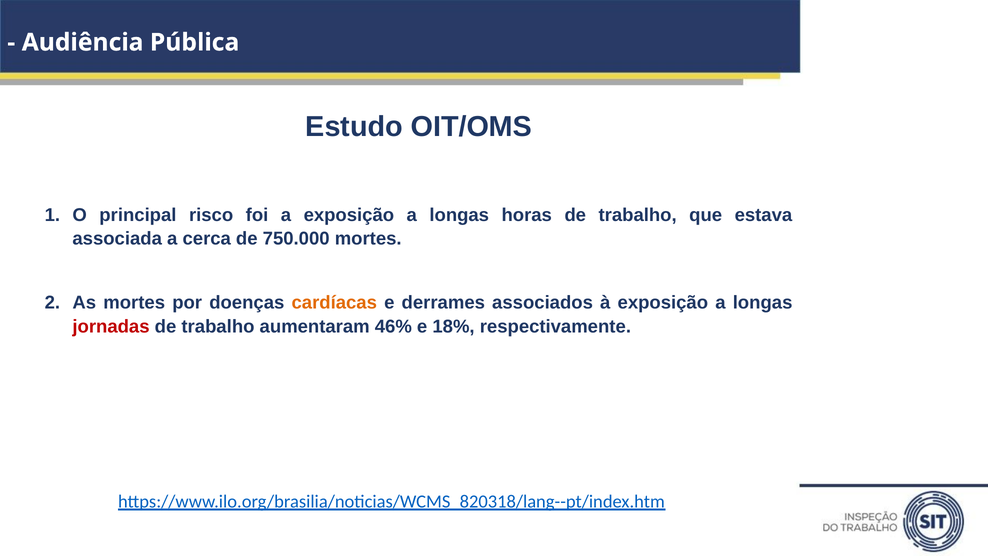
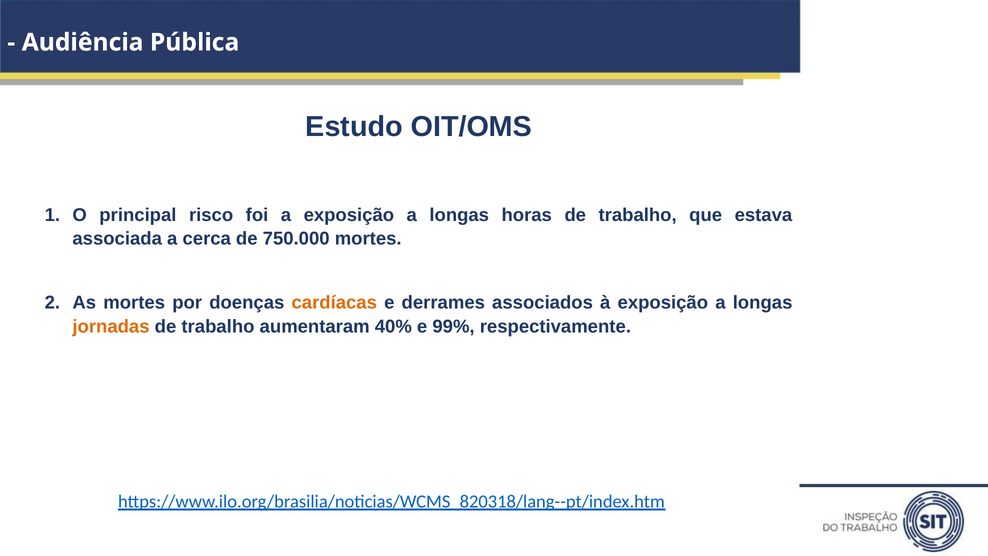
jornadas colour: red -> orange
46%: 46% -> 40%
18%: 18% -> 99%
